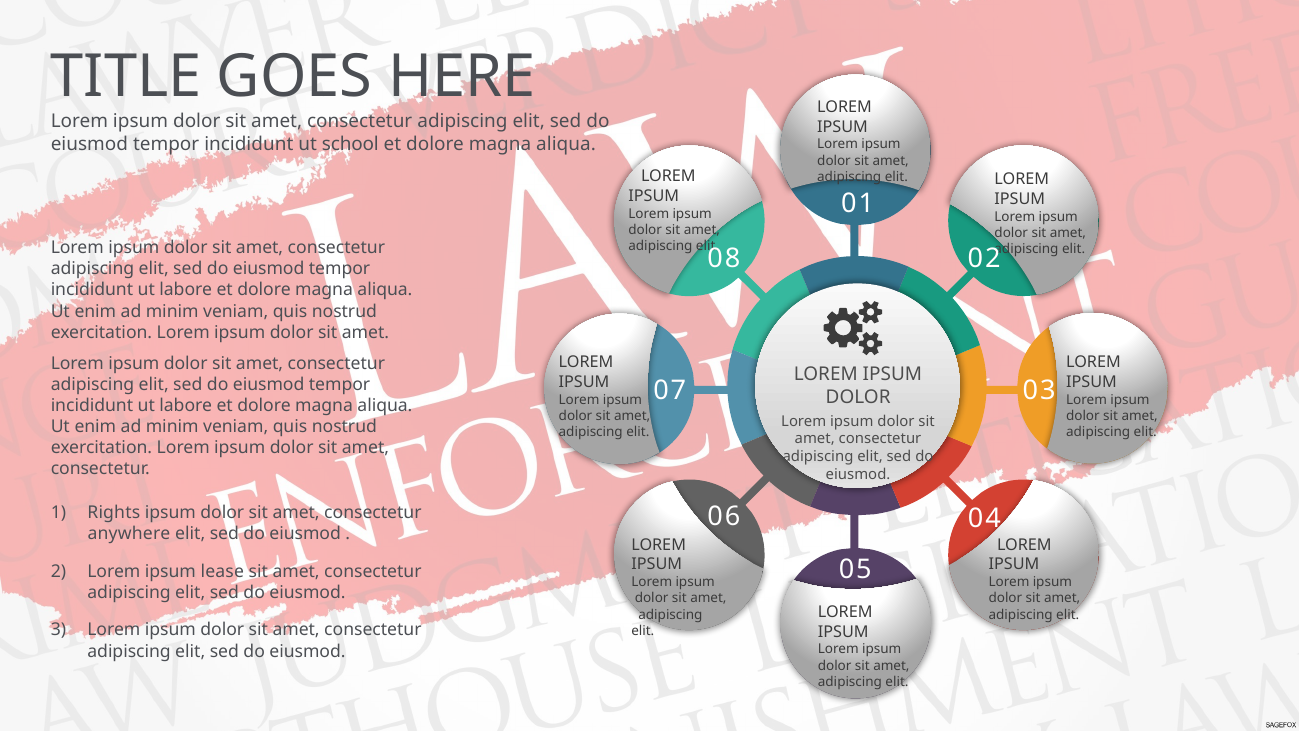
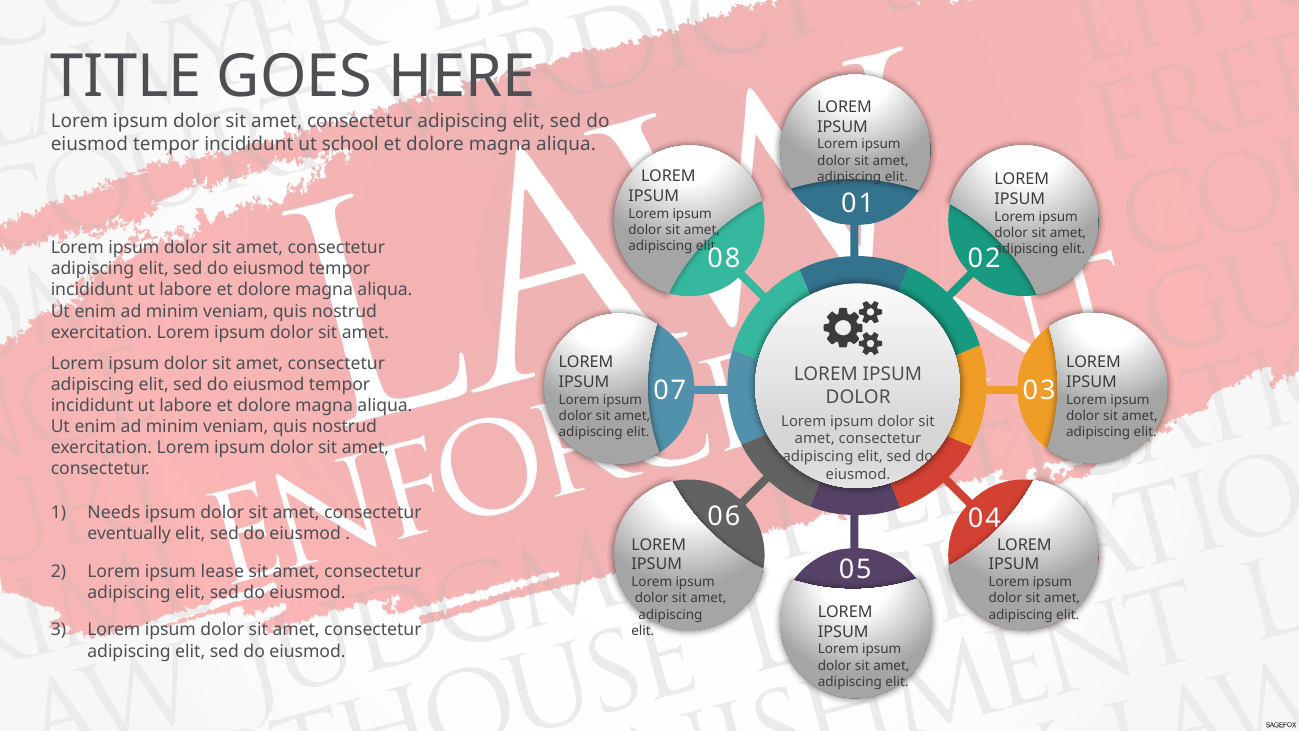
Rights: Rights -> Needs
anywhere: anywhere -> eventually
